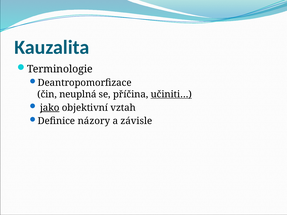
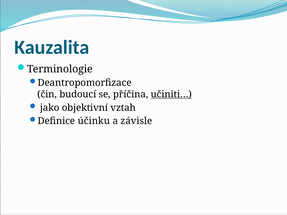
neuplná: neuplná -> budoucí
jako underline: present -> none
názory: názory -> účinku
